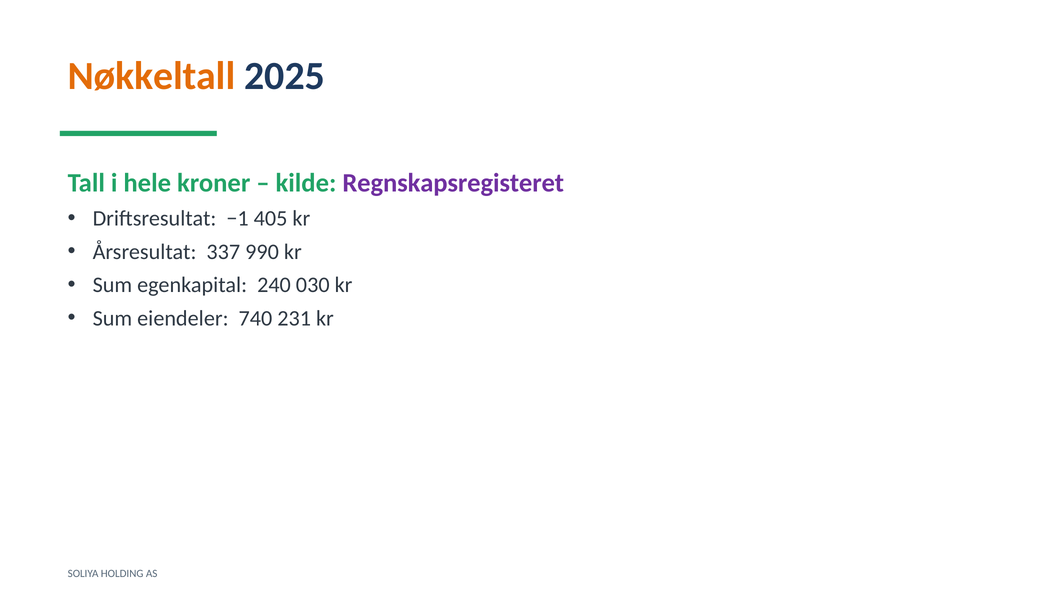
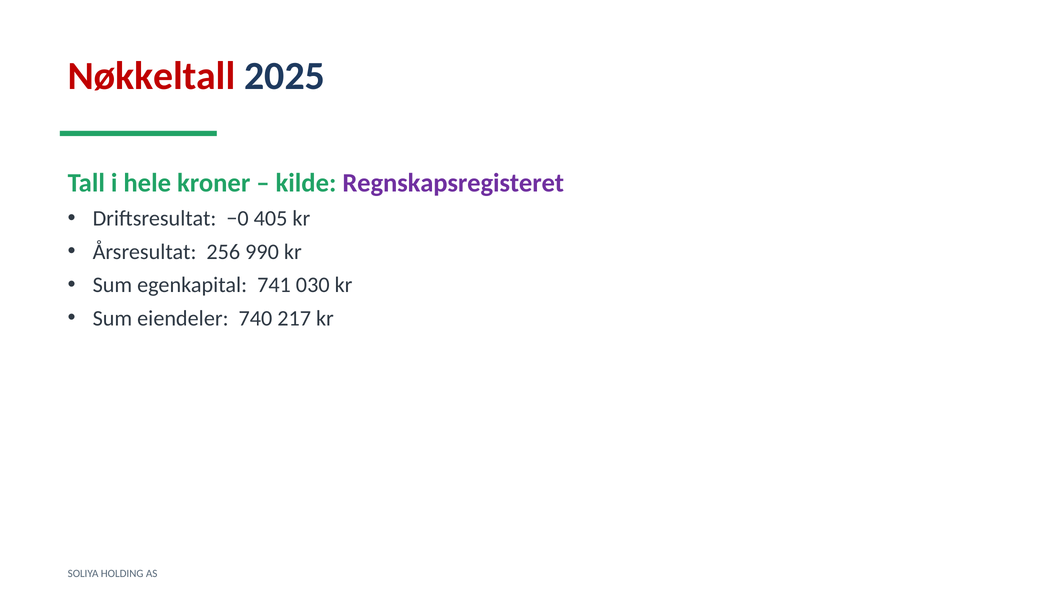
Nøkkeltall colour: orange -> red
−1: −1 -> −0
337: 337 -> 256
240: 240 -> 741
231: 231 -> 217
